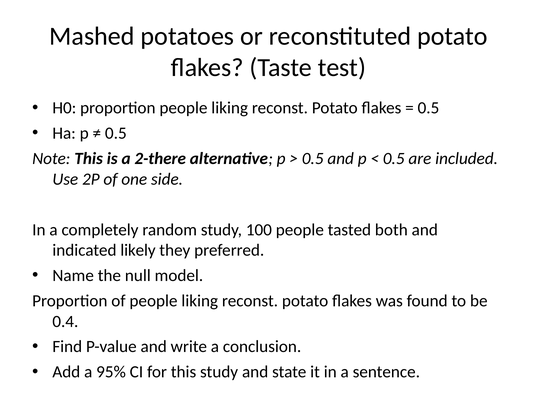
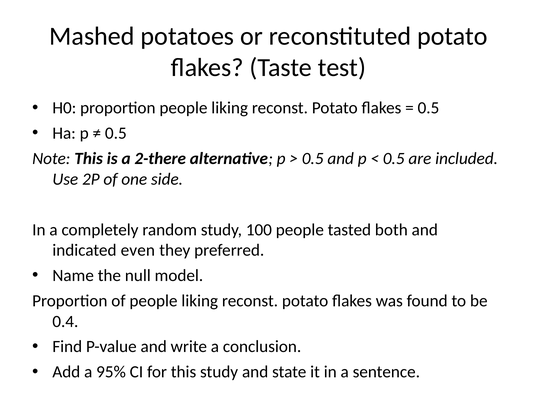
likely: likely -> even
